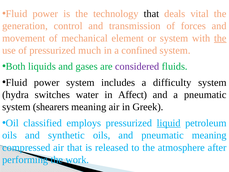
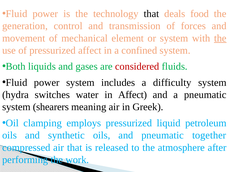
vital: vital -> food
pressurized much: much -> affect
considered colour: purple -> red
classified: classified -> clamping
liquid underline: present -> none
pneumatic meaning: meaning -> together
